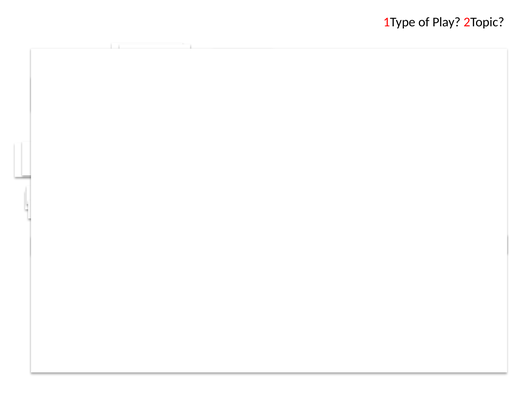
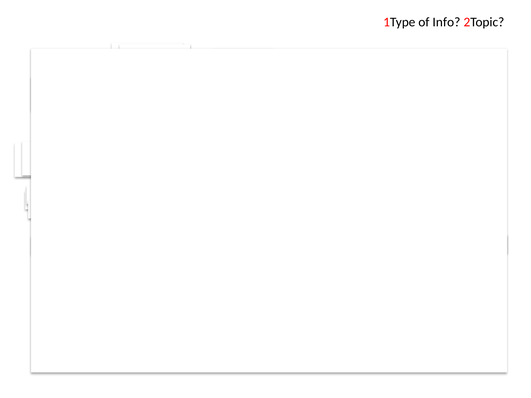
of Play: Play -> Info
